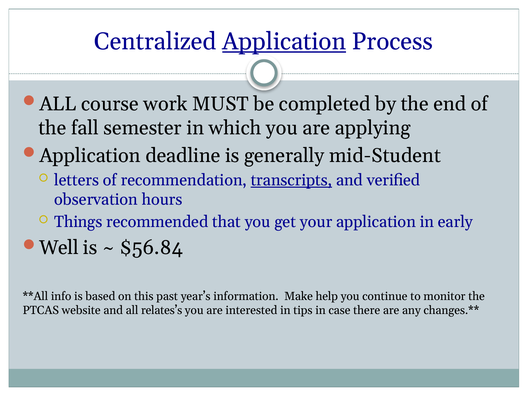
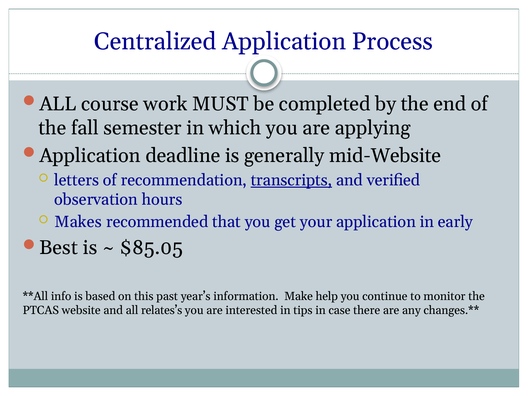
Application at (284, 42) underline: present -> none
mid-Student: mid-Student -> mid-Website
Things: Things -> Makes
Well: Well -> Best
$56.84: $56.84 -> $85.05
